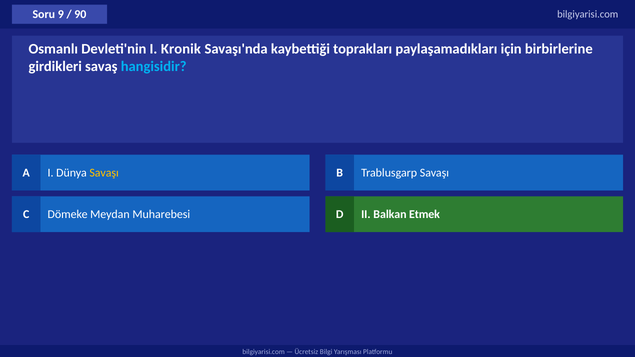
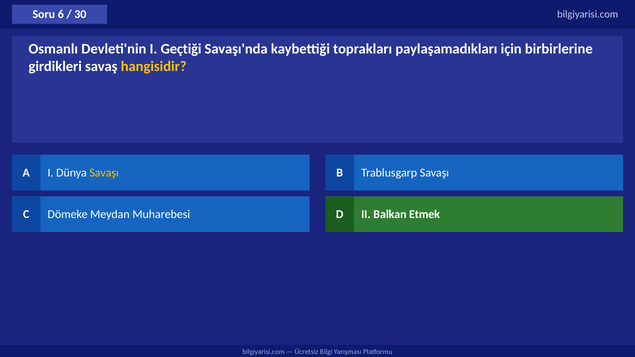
9: 9 -> 6
90: 90 -> 30
Kronik: Kronik -> Geçtiği
hangisidir colour: light blue -> yellow
